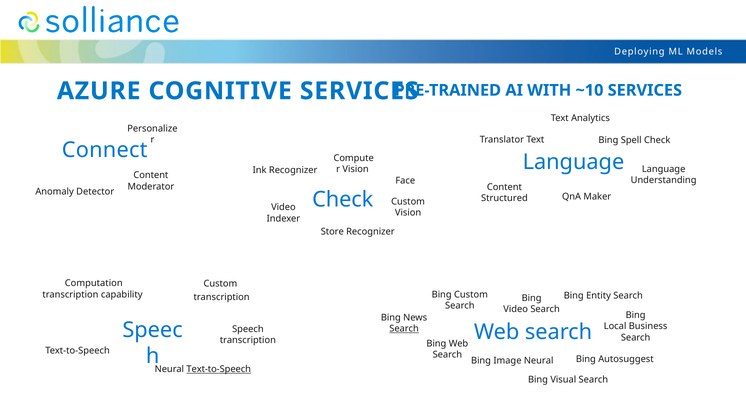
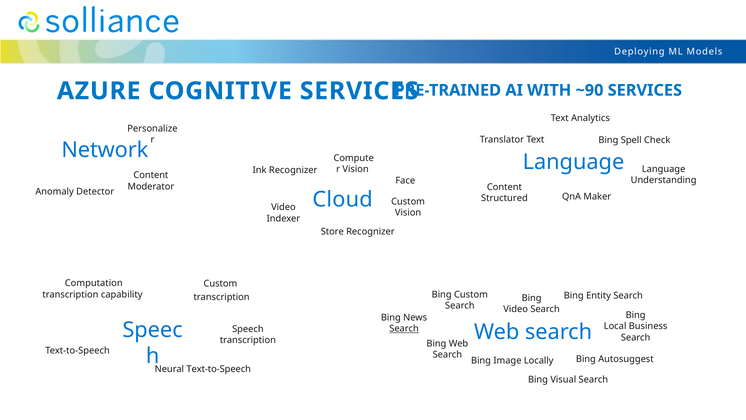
~10: ~10 -> ~90
Connect: Connect -> Network
Check at (343, 200): Check -> Cloud
Image Neural: Neural -> Locally
Text-to-Speech at (219, 369) underline: present -> none
